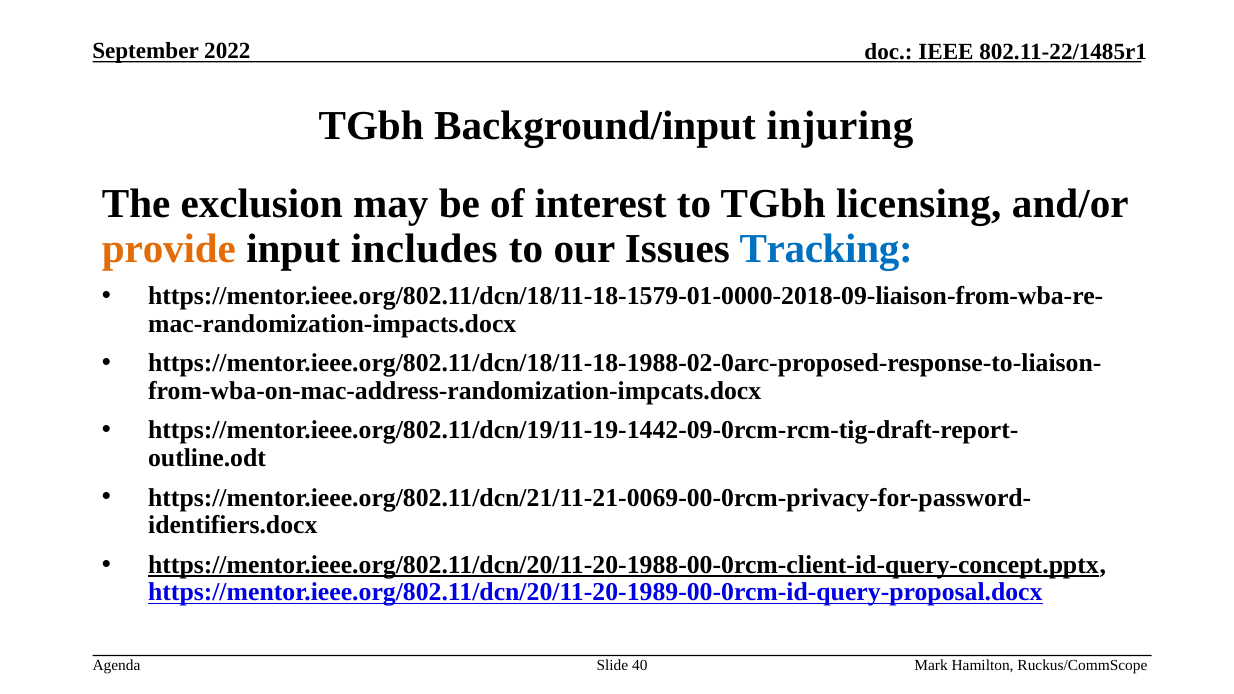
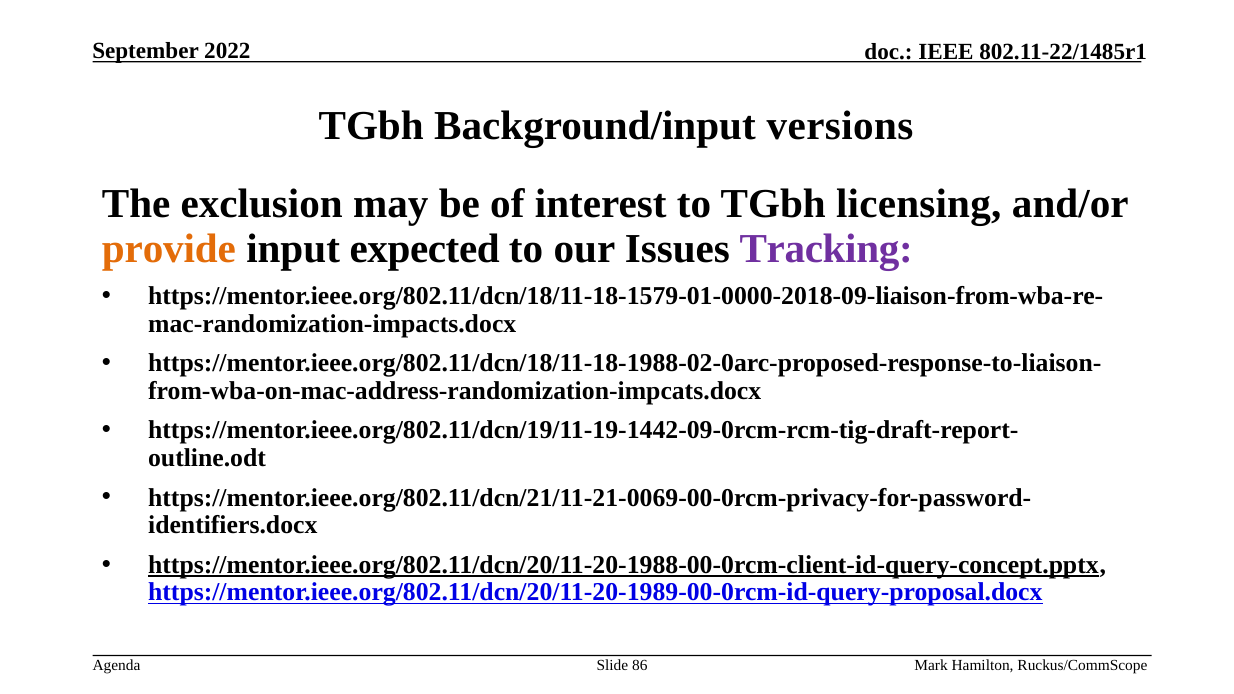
injuring: injuring -> versions
includes: includes -> expected
Tracking colour: blue -> purple
40: 40 -> 86
